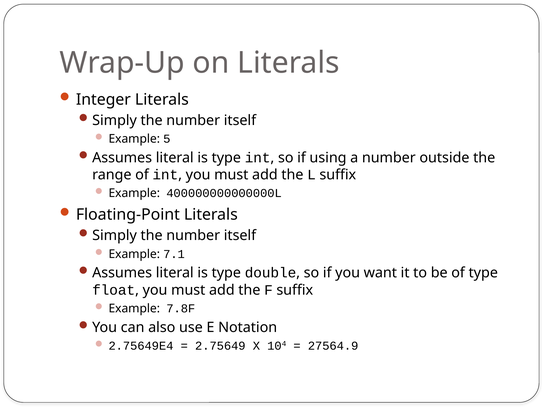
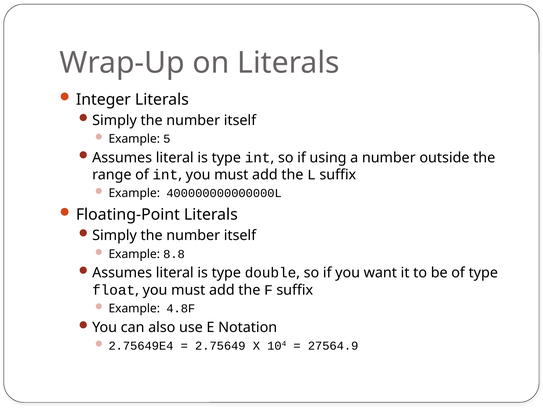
7.1: 7.1 -> 8.8
7.8F: 7.8F -> 4.8F
